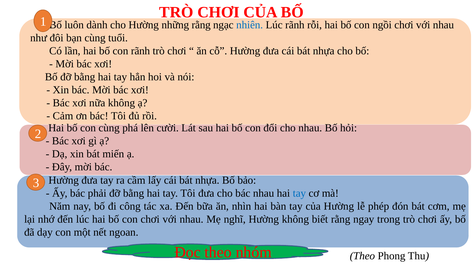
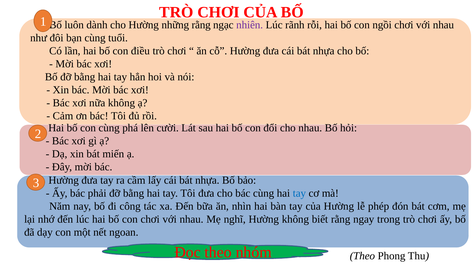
nhiên colour: blue -> purple
con rãnh: rãnh -> điều
bác nhau: nhau -> cùng
